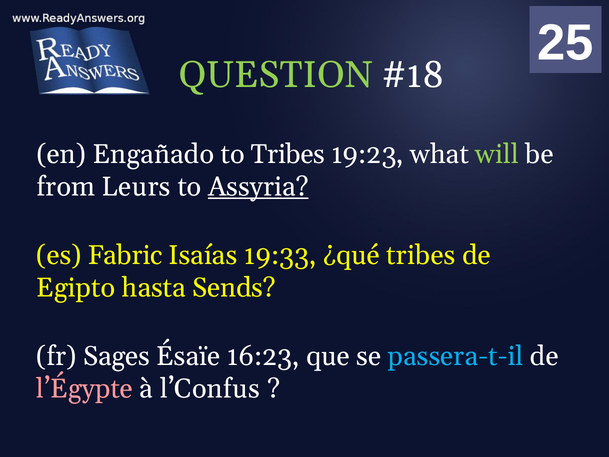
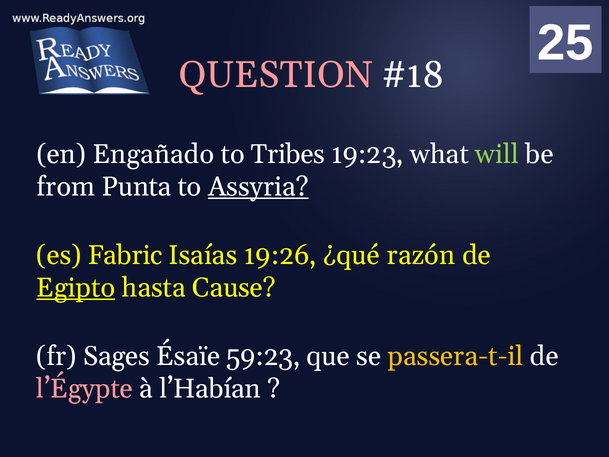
QUESTION colour: light green -> pink
Leurs: Leurs -> Punta
19:33: 19:33 -> 19:26
¿qué tribes: tribes -> razón
Egipto underline: none -> present
Sends: Sends -> Cause
16:23: 16:23 -> 59:23
passera-t-il colour: light blue -> yellow
l’Confus: l’Confus -> l’Habían
